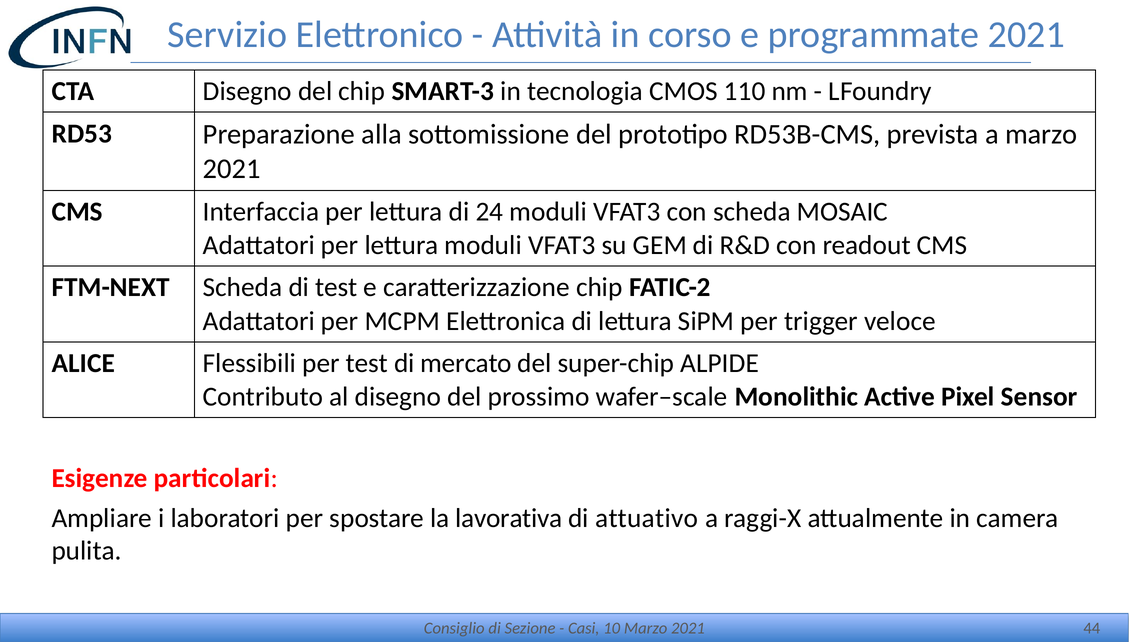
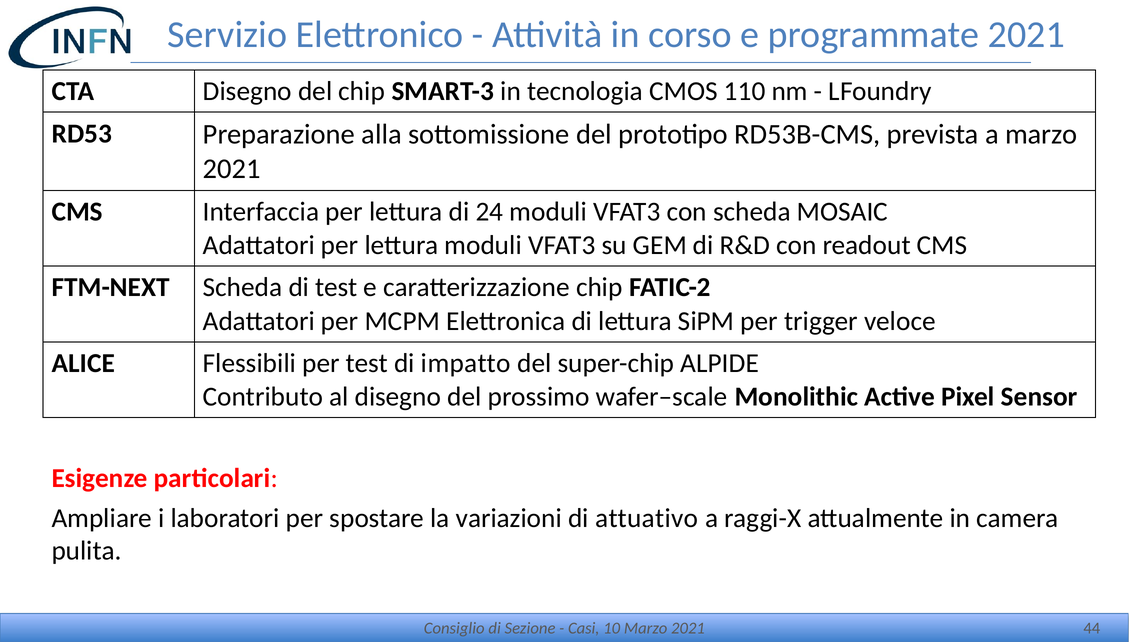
mercato: mercato -> impatto
lavorativa: lavorativa -> variazioni
